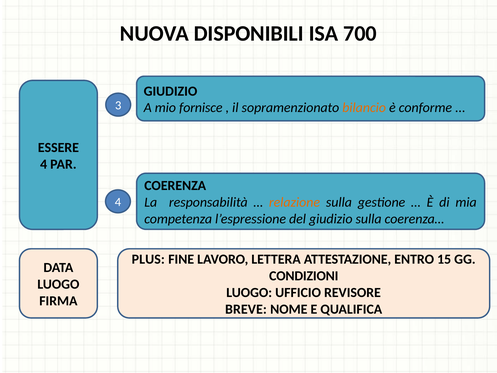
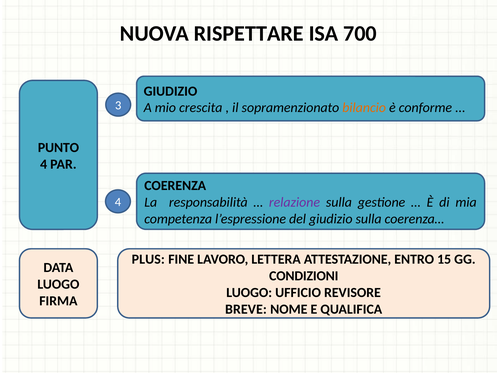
DISPONIBILI: DISPONIBILI -> RISPETTARE
fornisce: fornisce -> crescita
ESSERE: ESSERE -> PUNTO
relazione colour: orange -> purple
